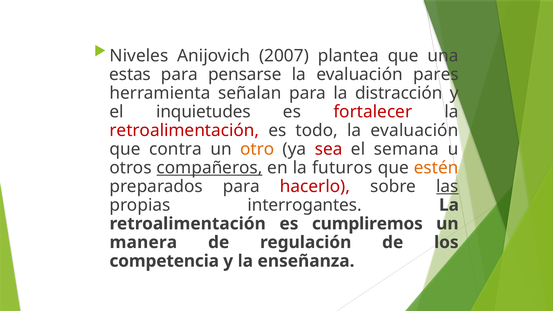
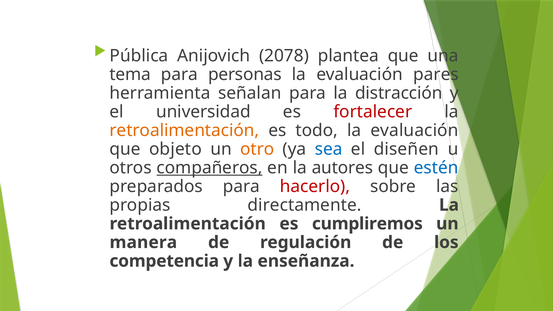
Niveles: Niveles -> Pública
2007: 2007 -> 2078
estas: estas -> tema
pensarse: pensarse -> personas
inquietudes: inquietudes -> universidad
retroalimentación at (184, 130) colour: red -> orange
contra: contra -> objeto
sea colour: red -> blue
semana: semana -> diseñen
futuros: futuros -> autores
estén colour: orange -> blue
las underline: present -> none
interrogantes: interrogantes -> directamente
